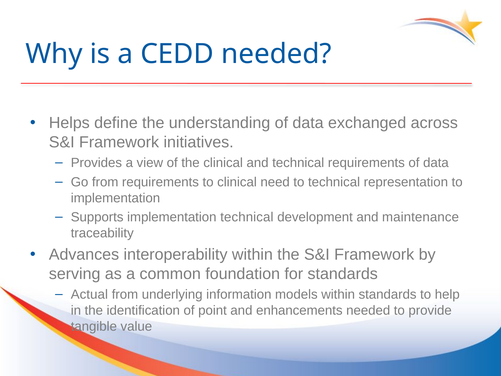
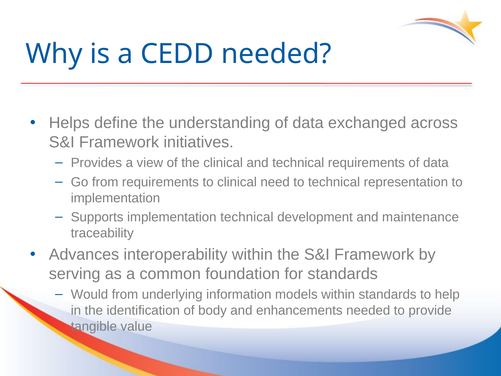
Actual: Actual -> Would
point: point -> body
